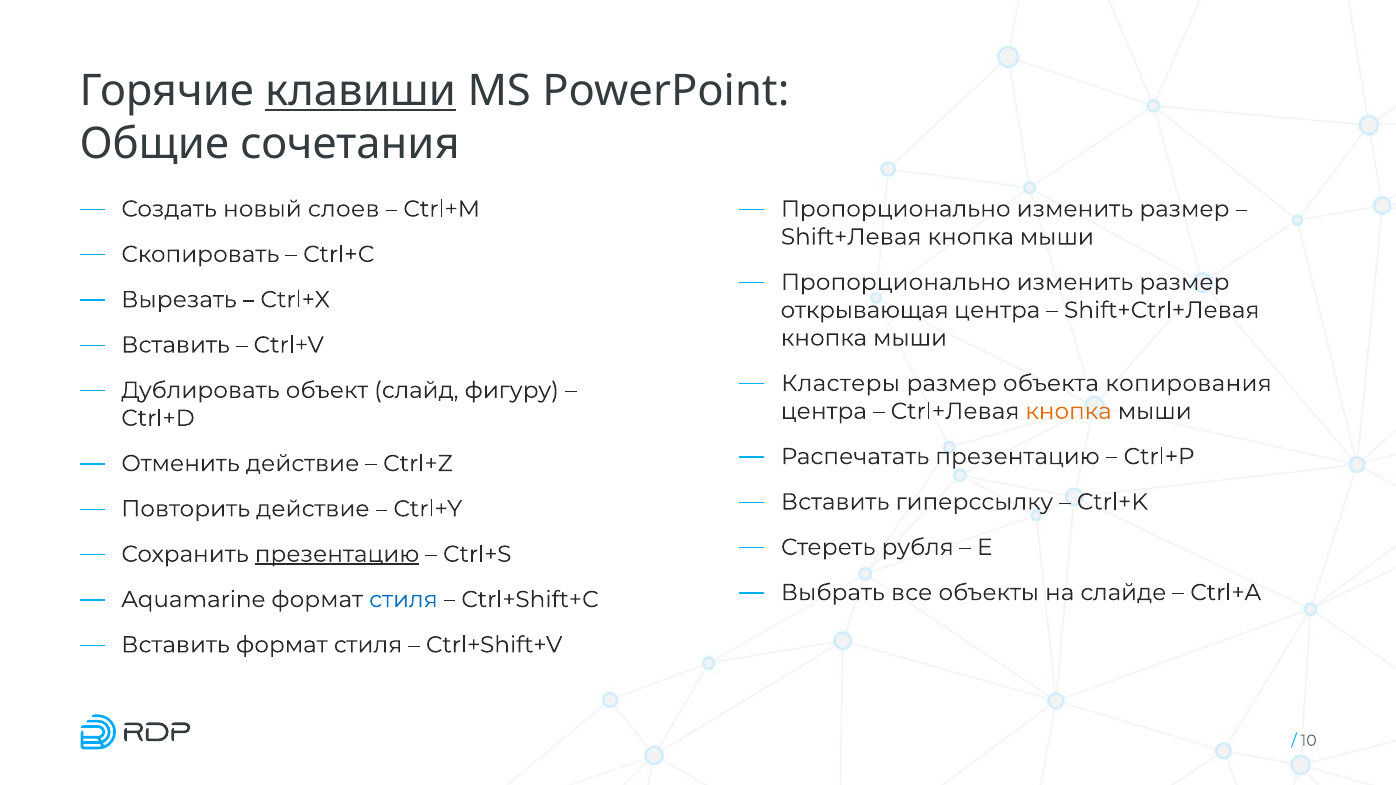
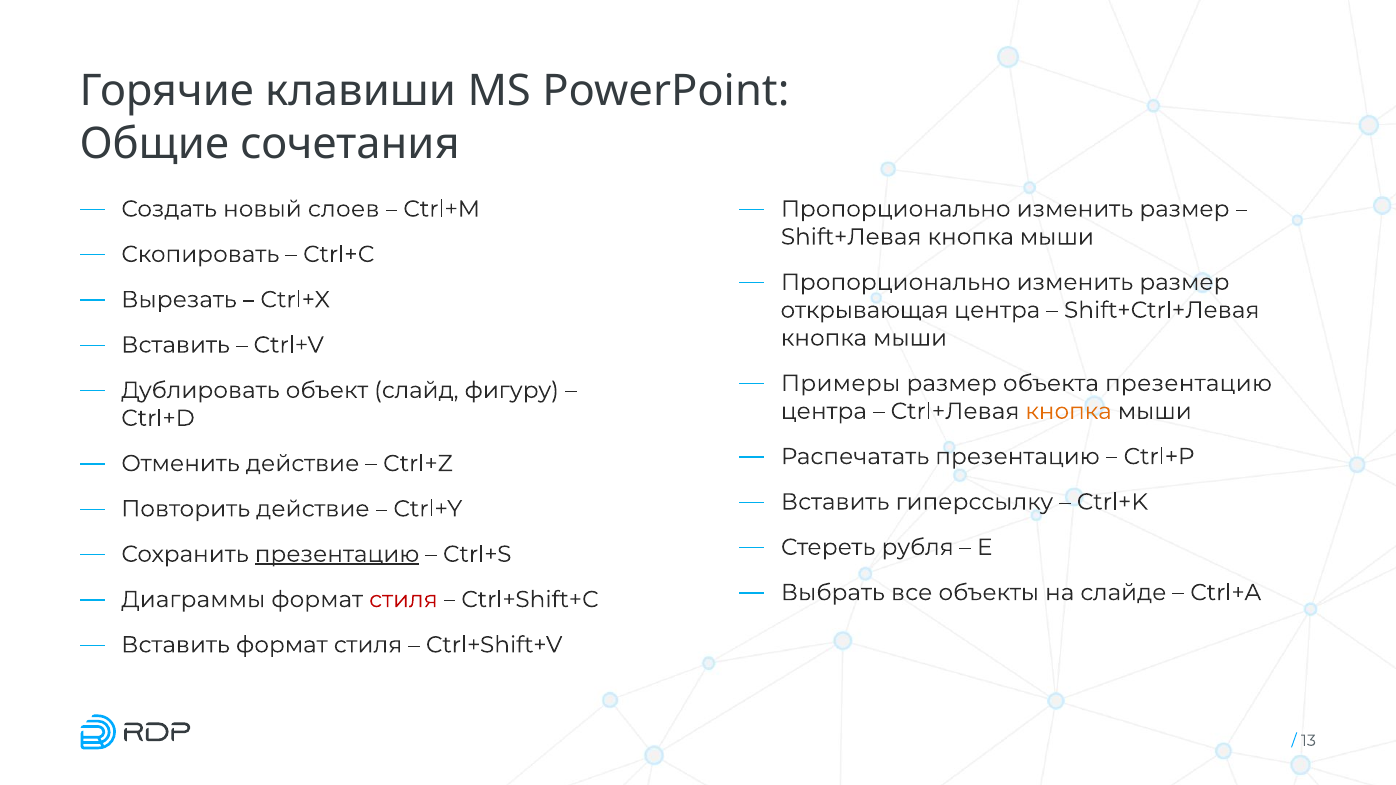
клавиши underline: present -> none
Кластеры: Кластеры -> Примеры
объекта копирования: копирования -> презентацию
Aquamarine: Aquamarine -> Диаграммы
стиля at (403, 600) colour: blue -> red
10: 10 -> 13
